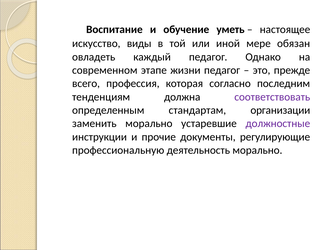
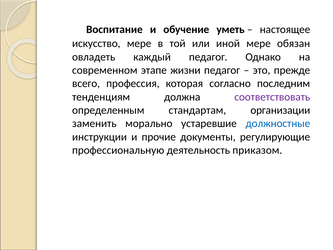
искусство виды: виды -> мере
должностные colour: purple -> blue
деятельность морально: морально -> приказом
